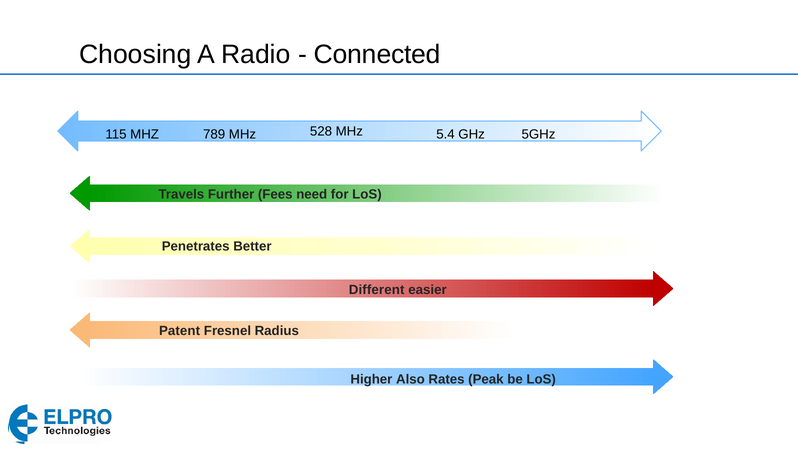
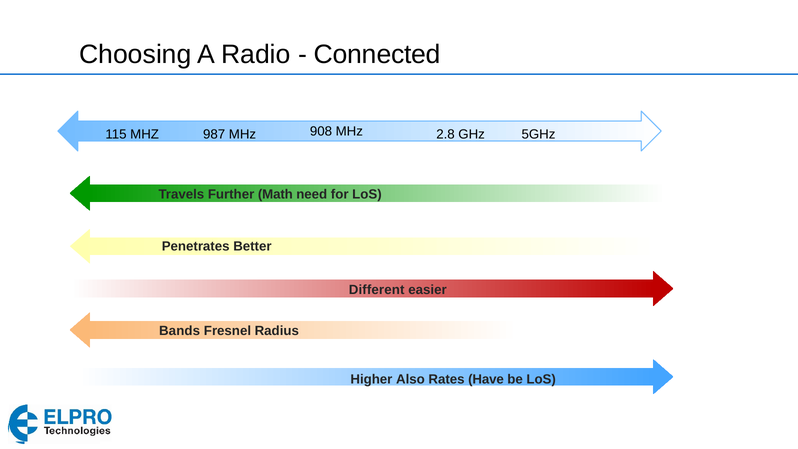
789: 789 -> 987
528: 528 -> 908
5.4: 5.4 -> 2.8
Fees: Fees -> Math
Patent: Patent -> Bands
Peak: Peak -> Have
